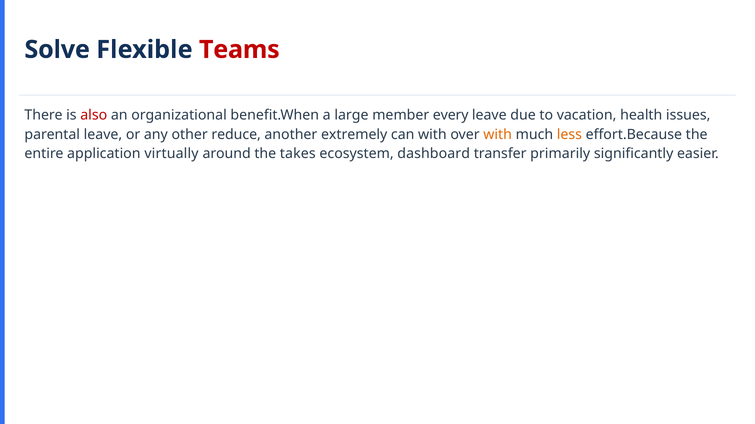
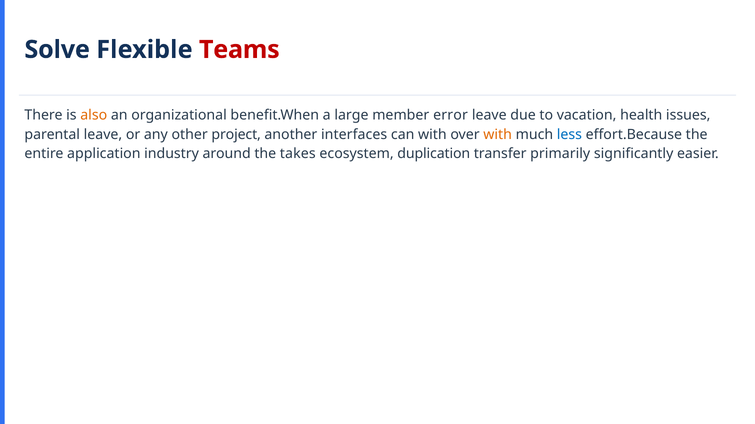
also colour: red -> orange
every: every -> error
reduce: reduce -> project
extremely: extremely -> interfaces
less colour: orange -> blue
virtually: virtually -> industry
dashboard: dashboard -> duplication
